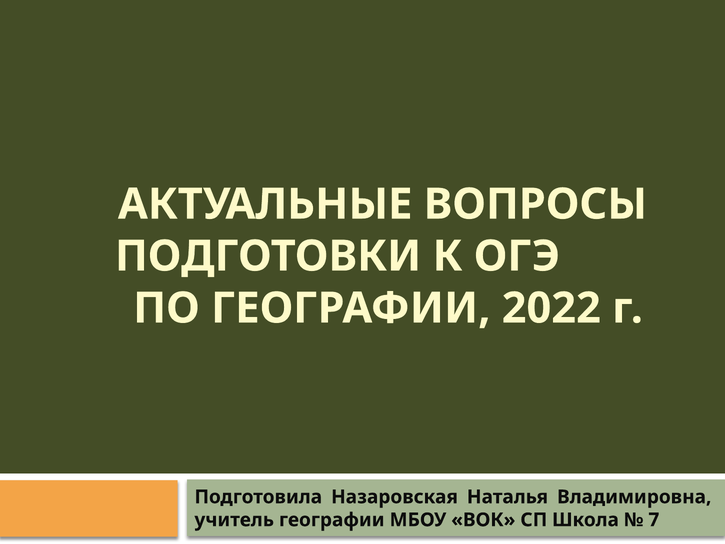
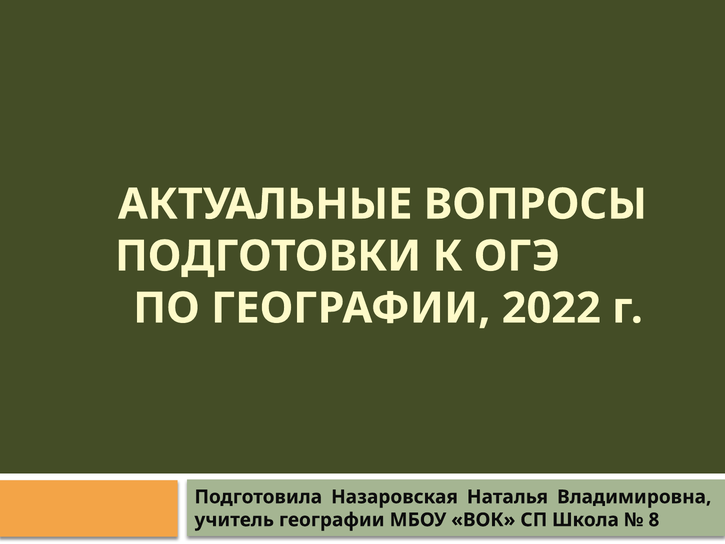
7: 7 -> 8
